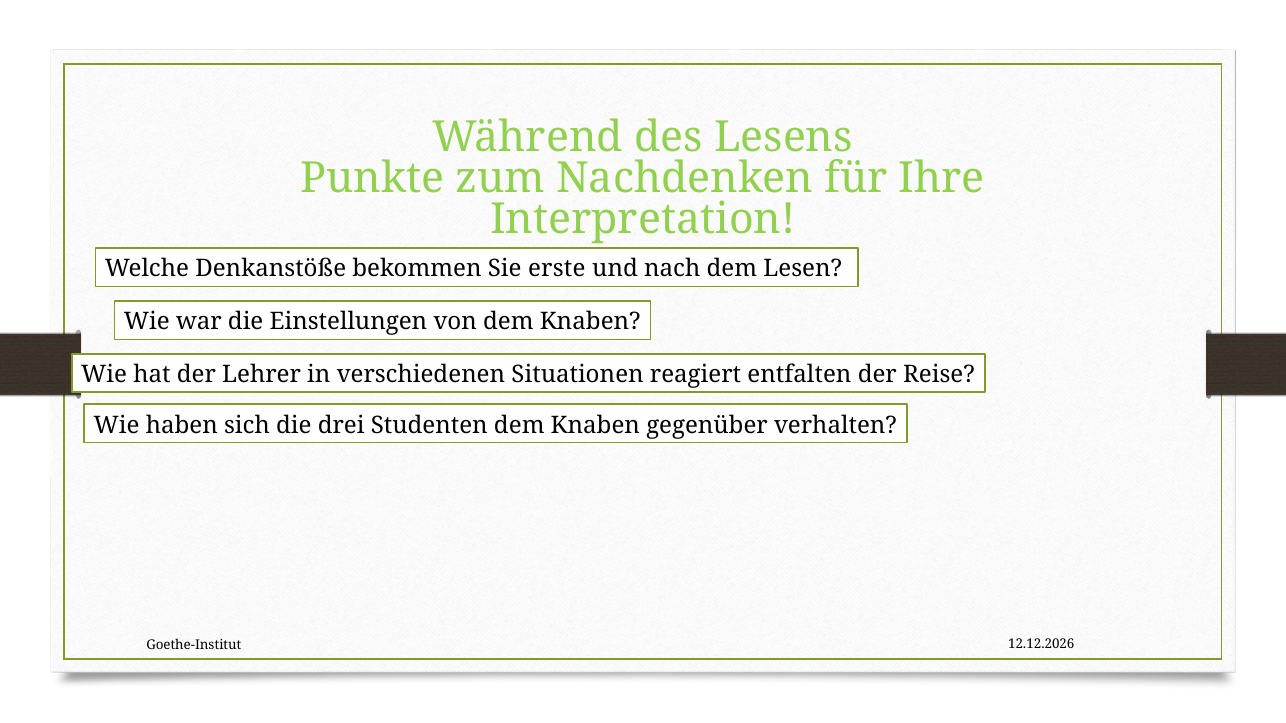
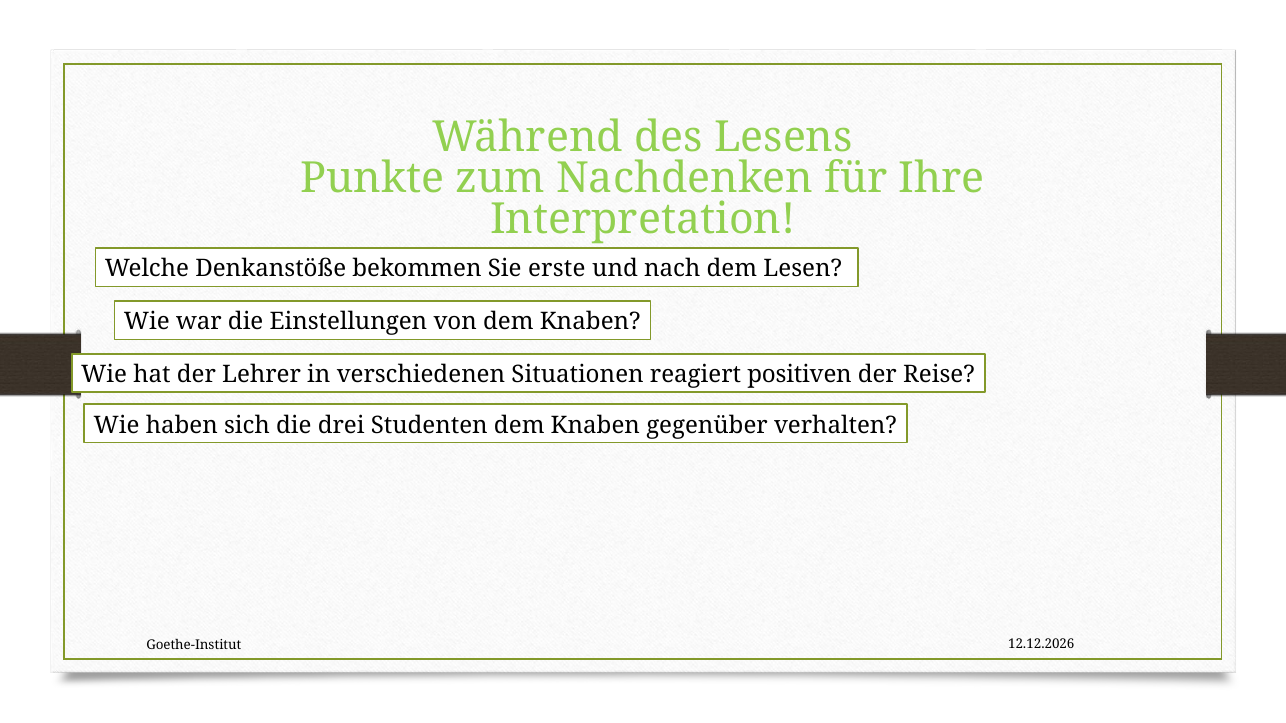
entfalten: entfalten -> positiven
